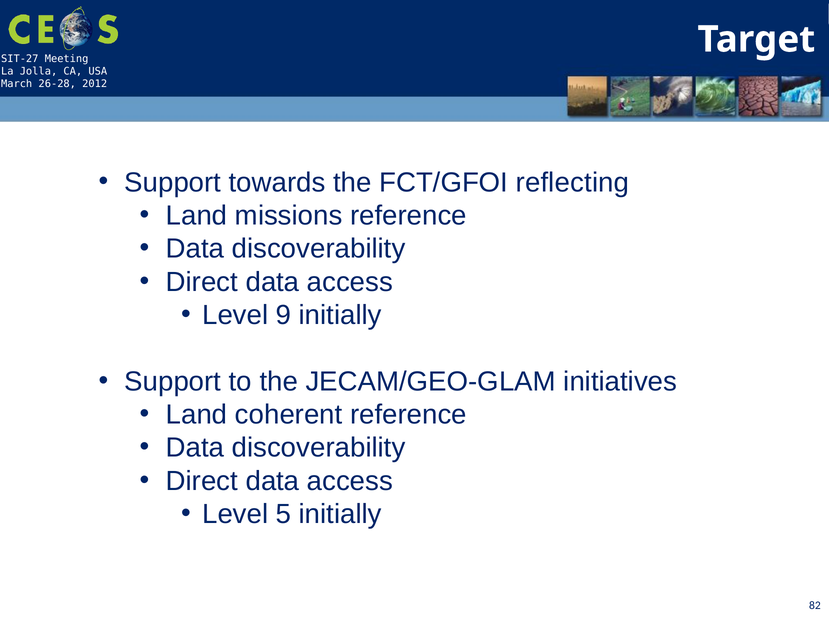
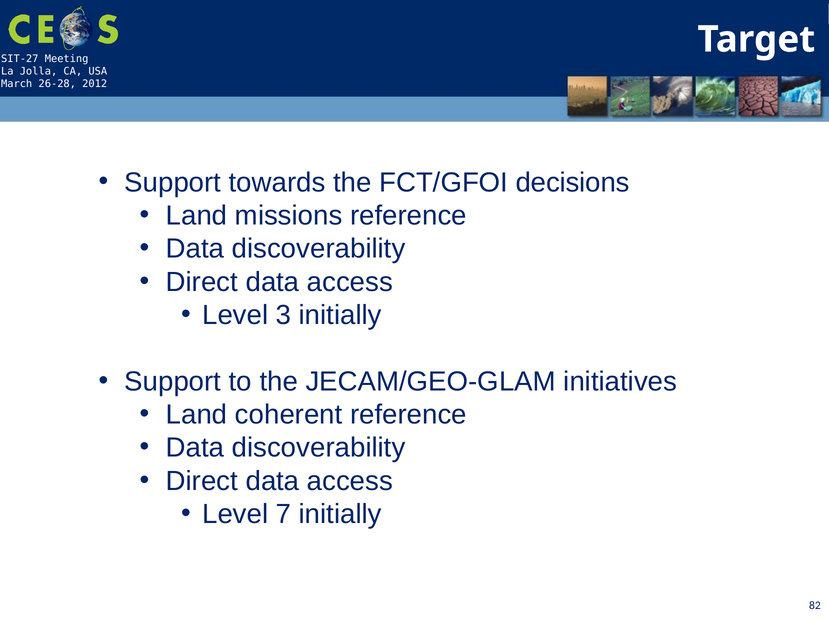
reflecting: reflecting -> decisions
9: 9 -> 3
5: 5 -> 7
